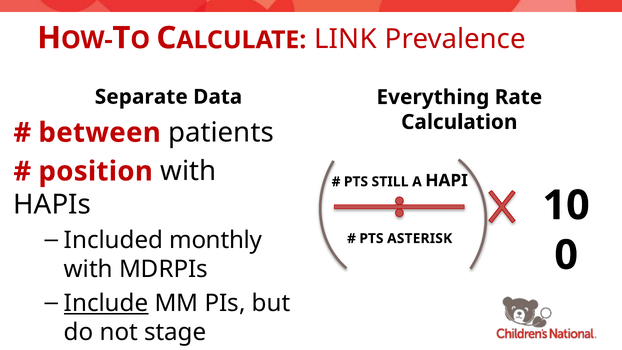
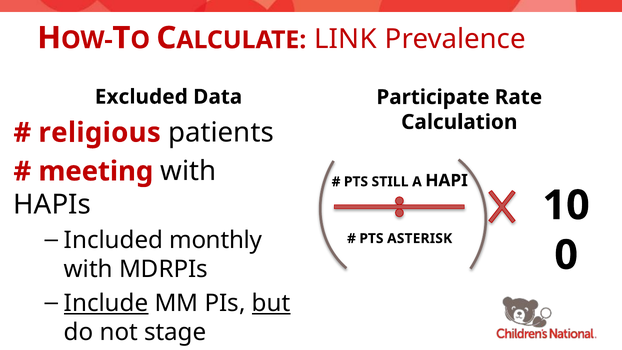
Separate: Separate -> Excluded
Everything: Everything -> Participate
between: between -> religious
position: position -> meeting
but underline: none -> present
